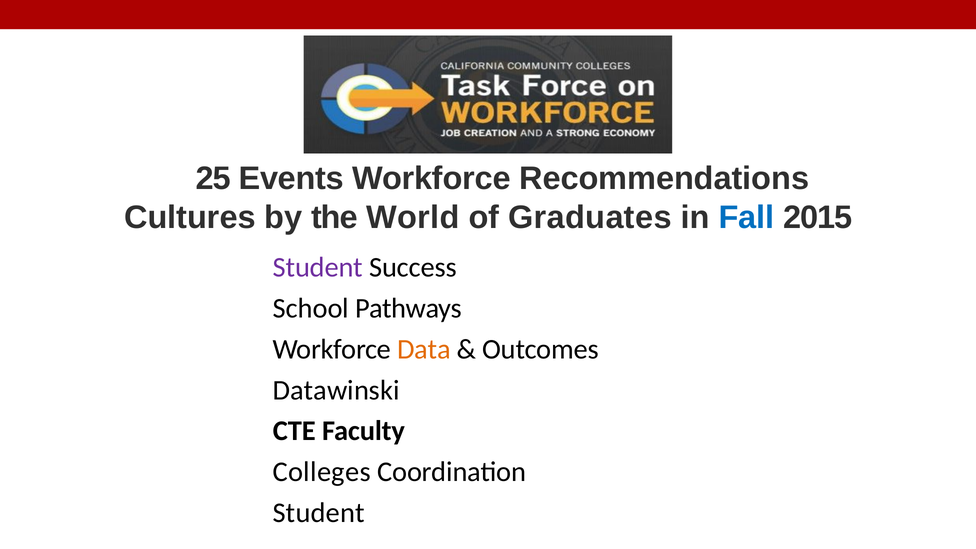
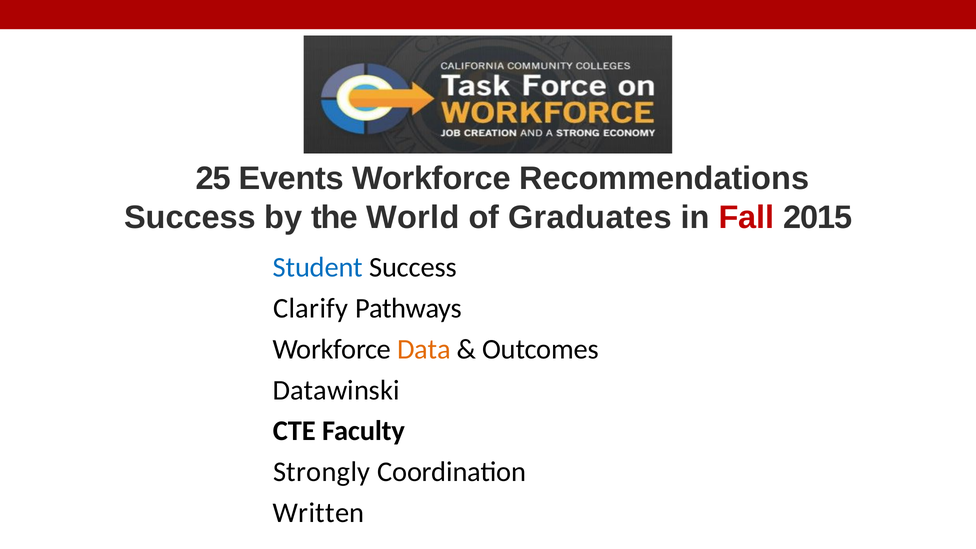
Cultures at (190, 218): Cultures -> Success
Fall colour: blue -> red
Student at (318, 267) colour: purple -> blue
School: School -> Clarify
Colleges: Colleges -> Strongly
Student at (319, 513): Student -> Written
